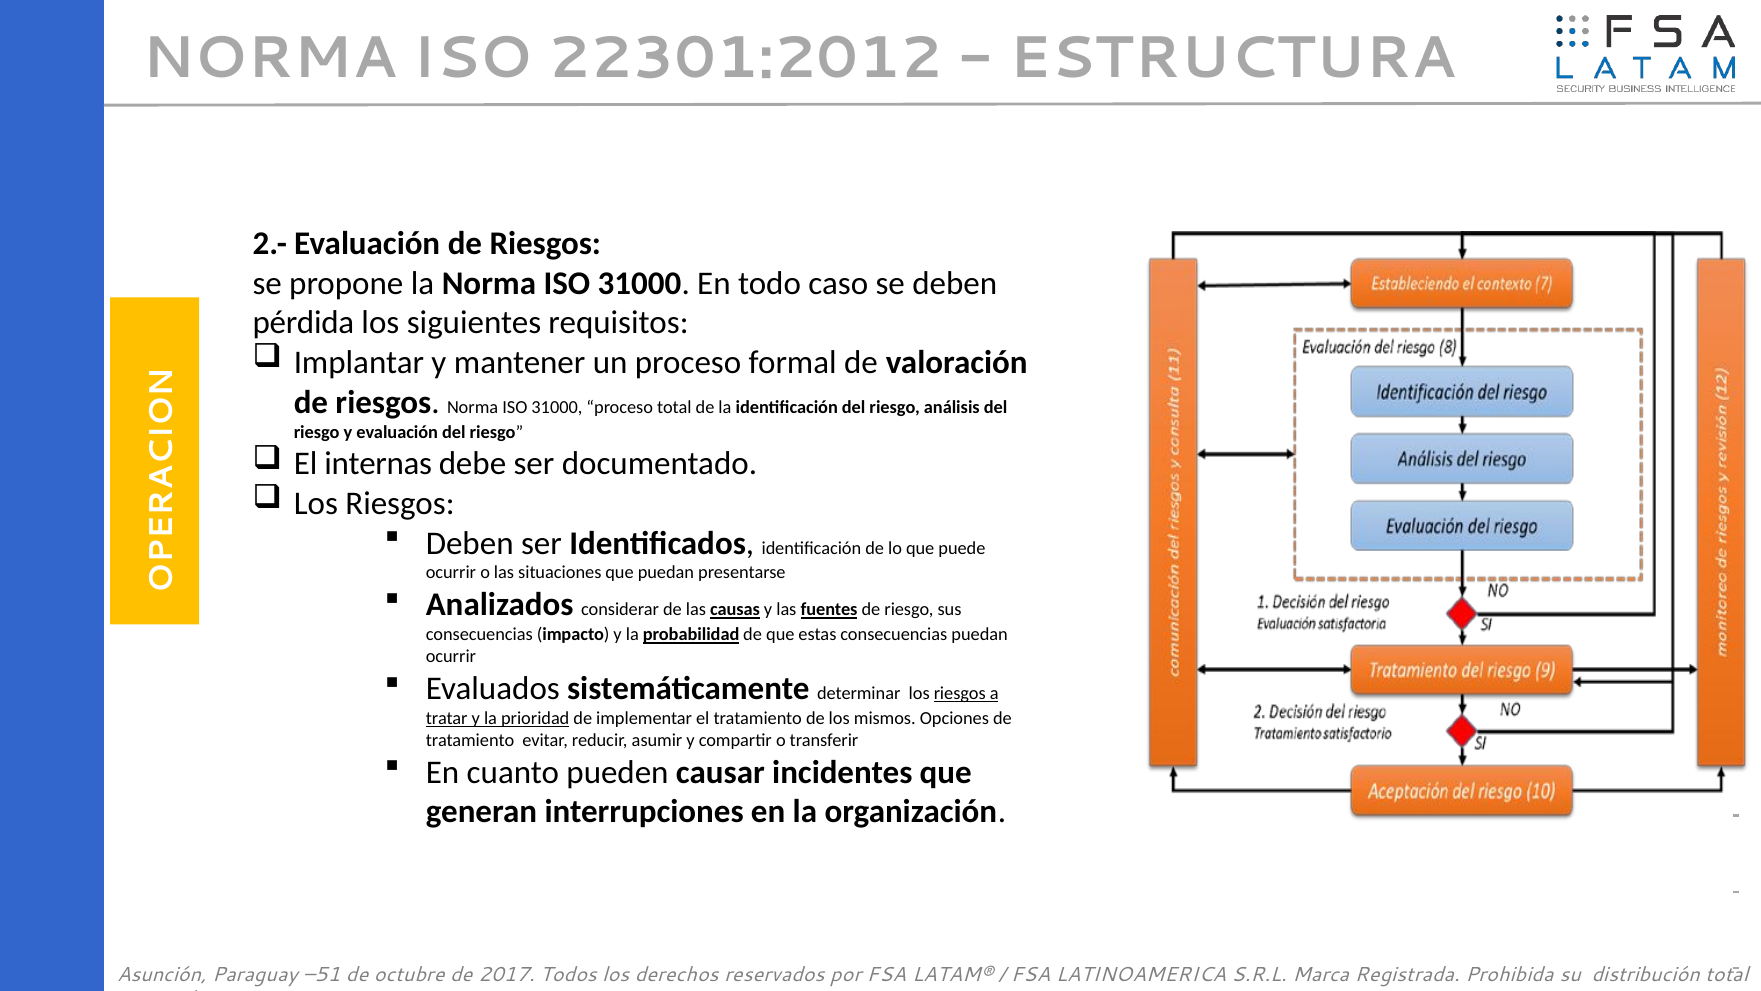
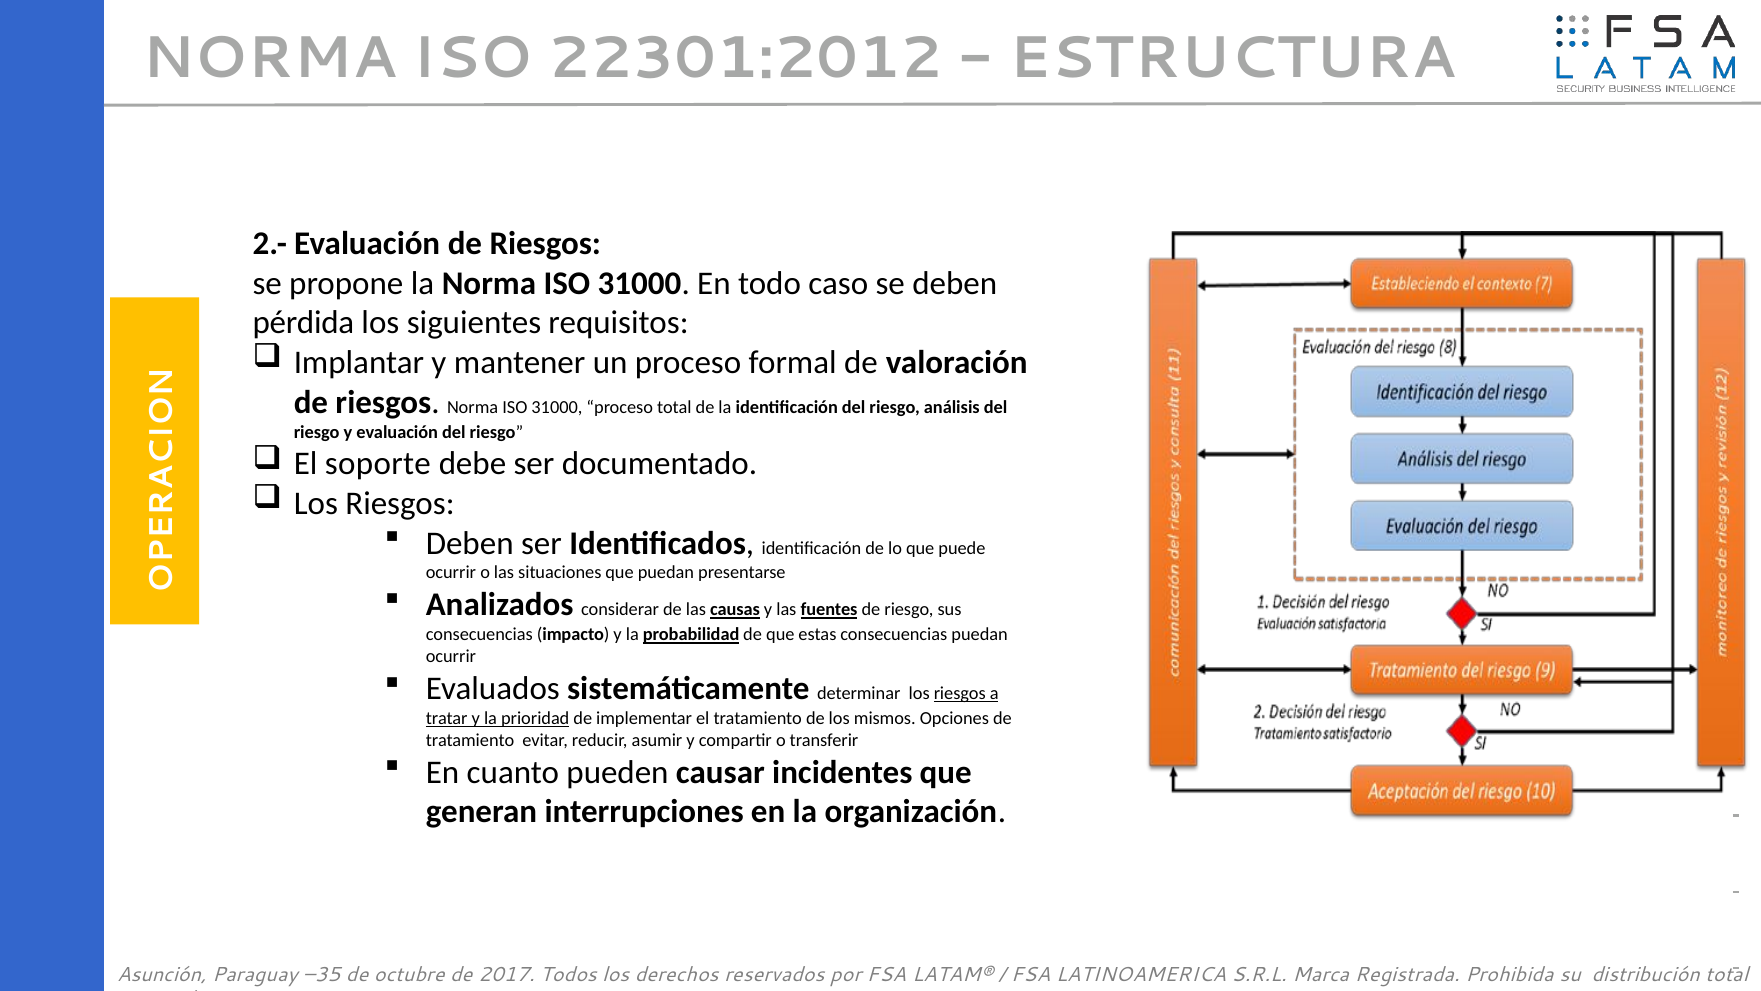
internas: internas -> soporte
–51: –51 -> –35
